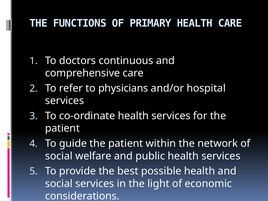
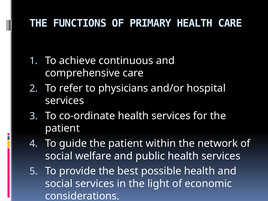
doctors: doctors -> achieve
